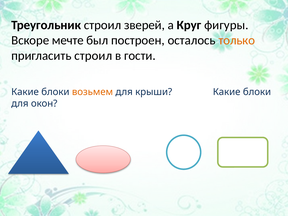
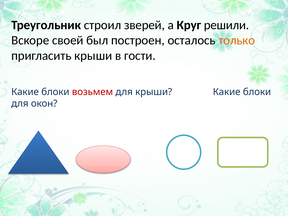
фигуры: фигуры -> решили
мечте: мечте -> своей
пригласить строил: строил -> крыши
возьмем colour: orange -> red
